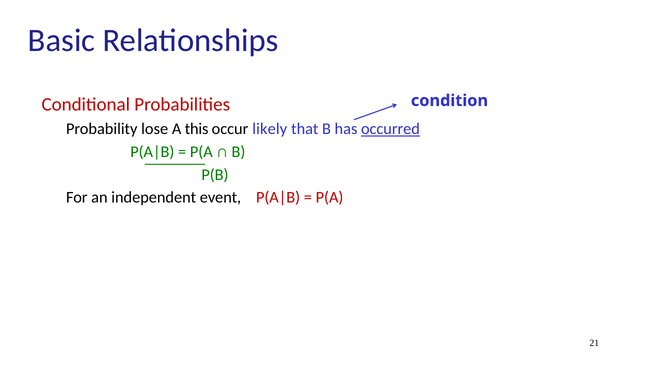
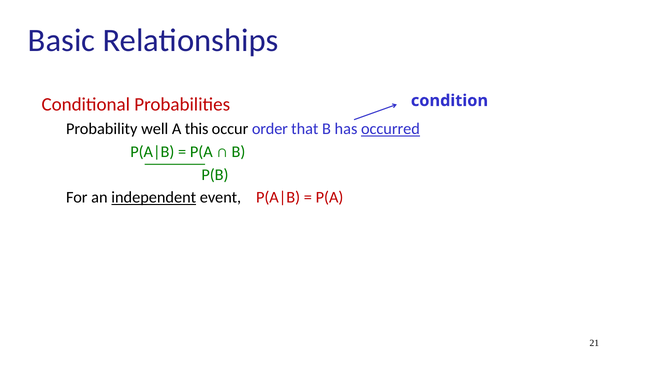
lose: lose -> well
likely: likely -> order
independent underline: none -> present
